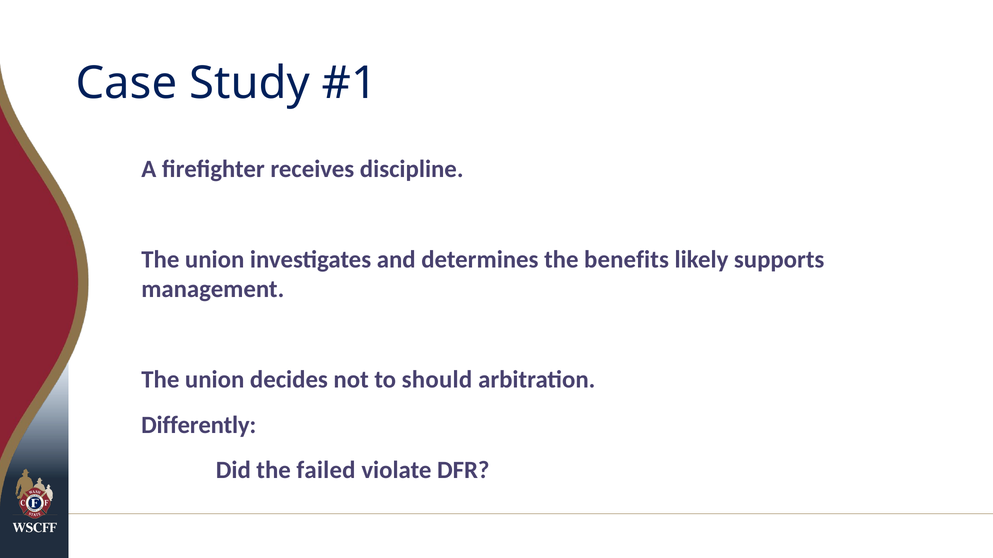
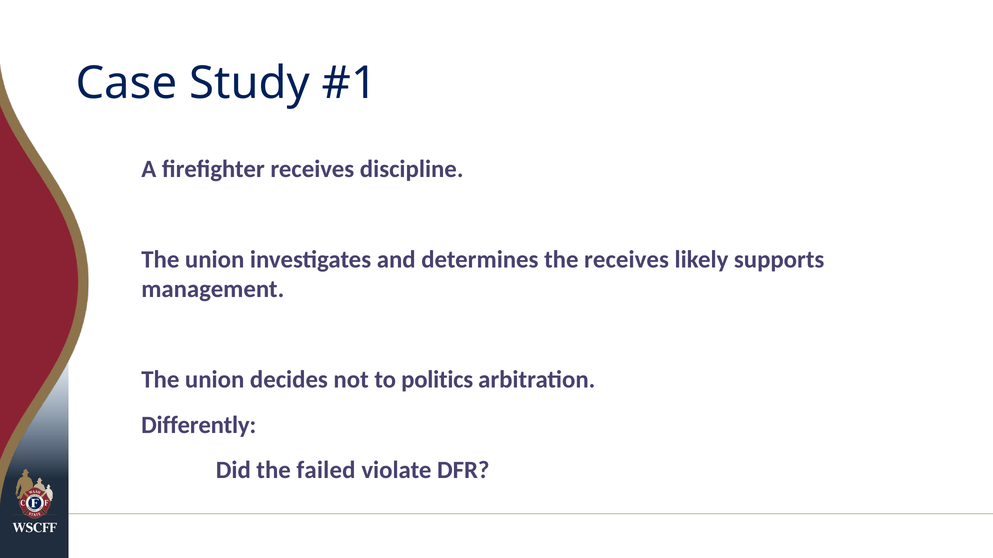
the benefits: benefits -> receives
should: should -> politics
